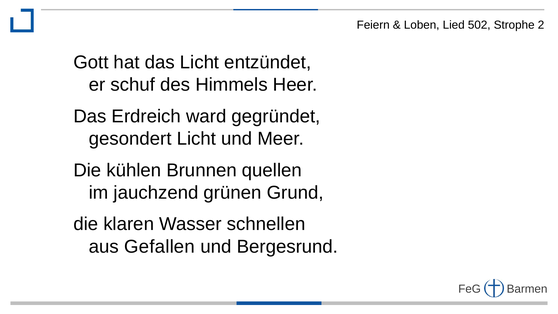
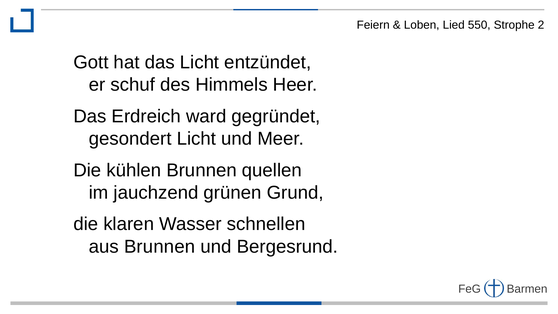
502: 502 -> 550
aus Gefallen: Gefallen -> Brunnen
